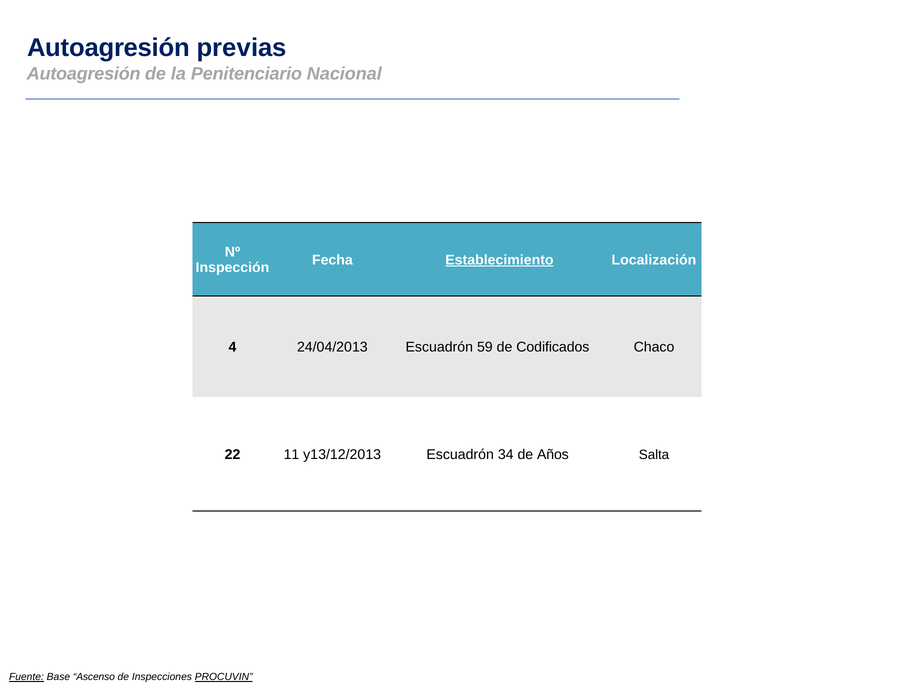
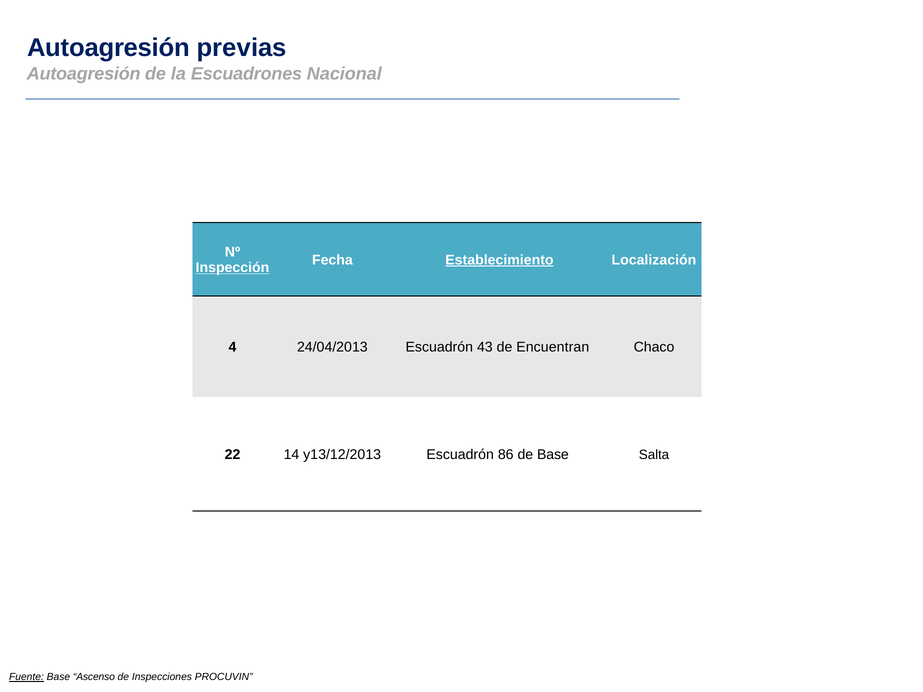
Penitenciario: Penitenciario -> Escuadrones
Inspección underline: none -> present
59: 59 -> 43
Codificados: Codificados -> Encuentran
11: 11 -> 14
34: 34 -> 86
de Años: Años -> Base
PROCUVIN underline: present -> none
